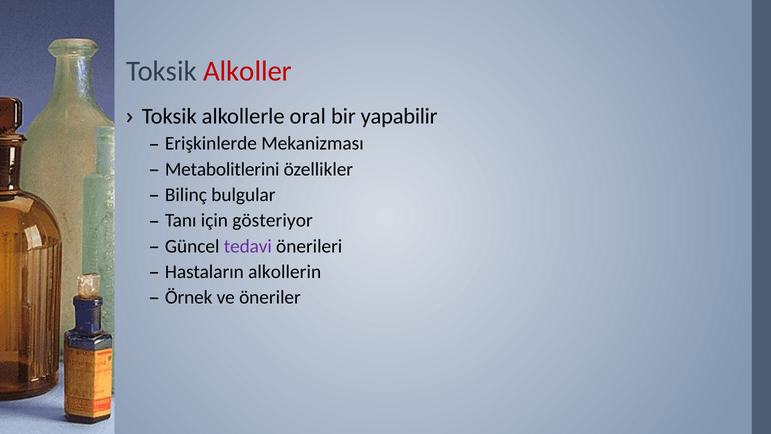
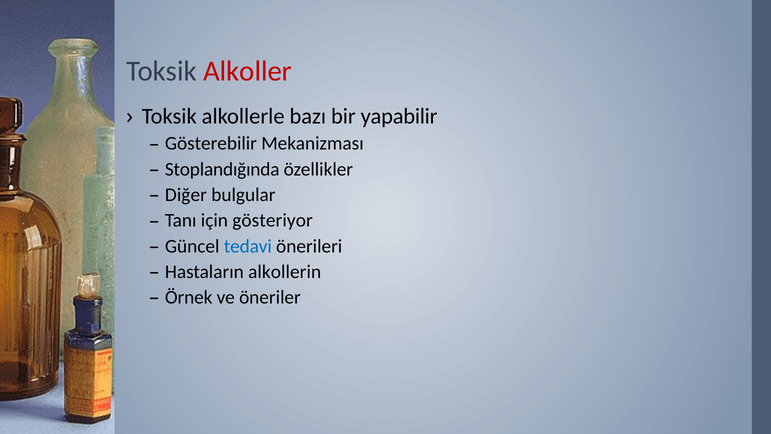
oral: oral -> bazı
Erişkinlerde: Erişkinlerde -> Gösterebilir
Metabolitlerini: Metabolitlerini -> Stoplandığında
Bilinç: Bilinç -> Diğer
tedavi colour: purple -> blue
